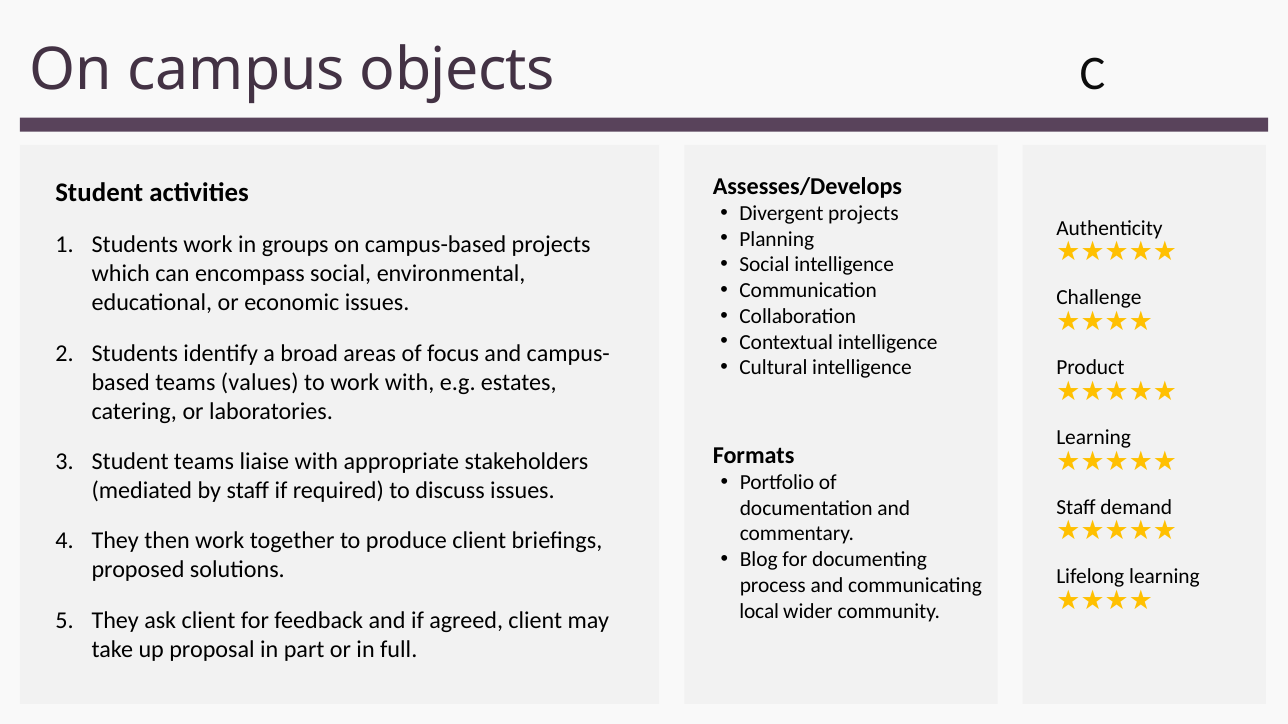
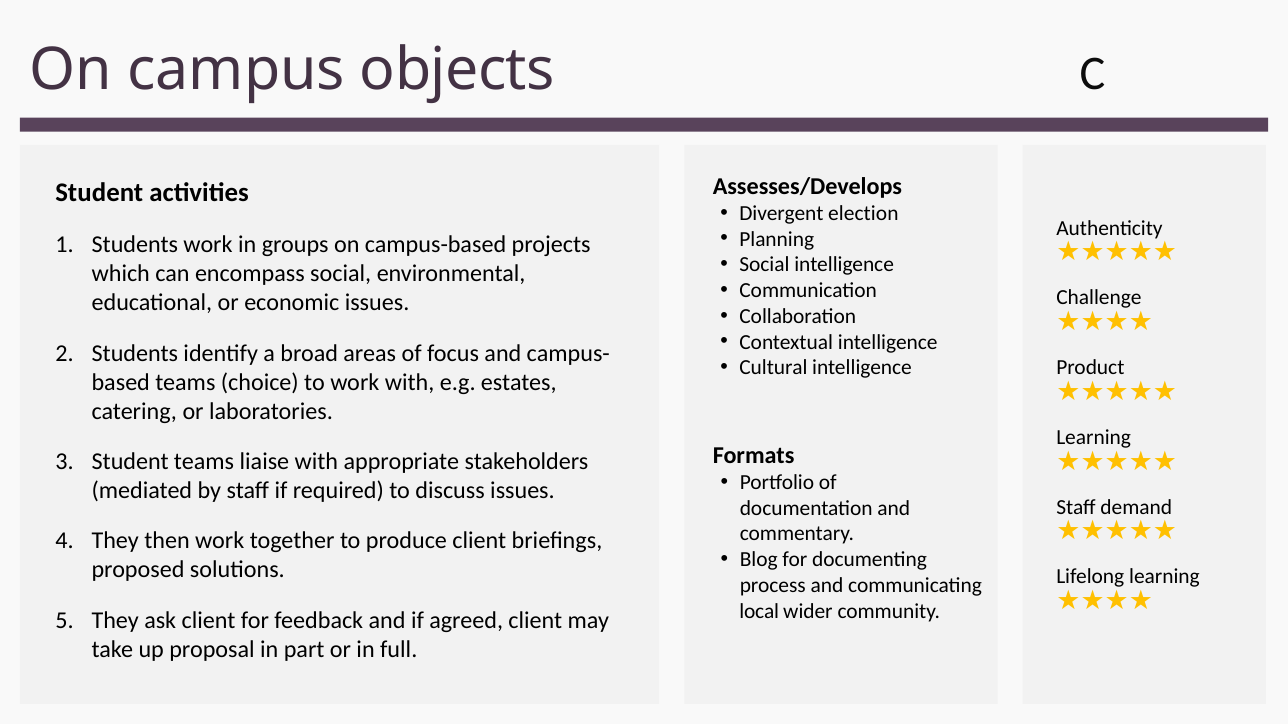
Divergent projects: projects -> election
values: values -> choice
